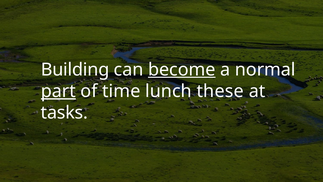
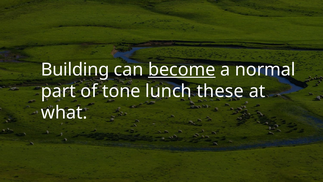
part underline: present -> none
time: time -> tone
tasks: tasks -> what
